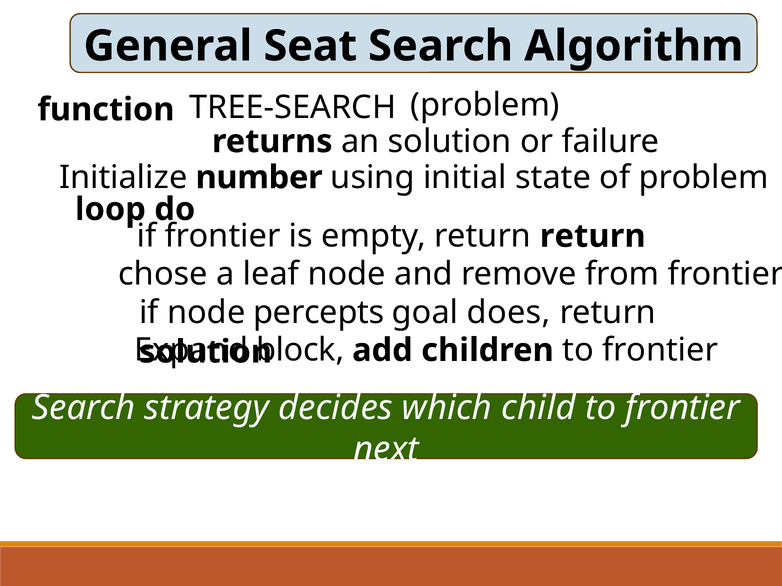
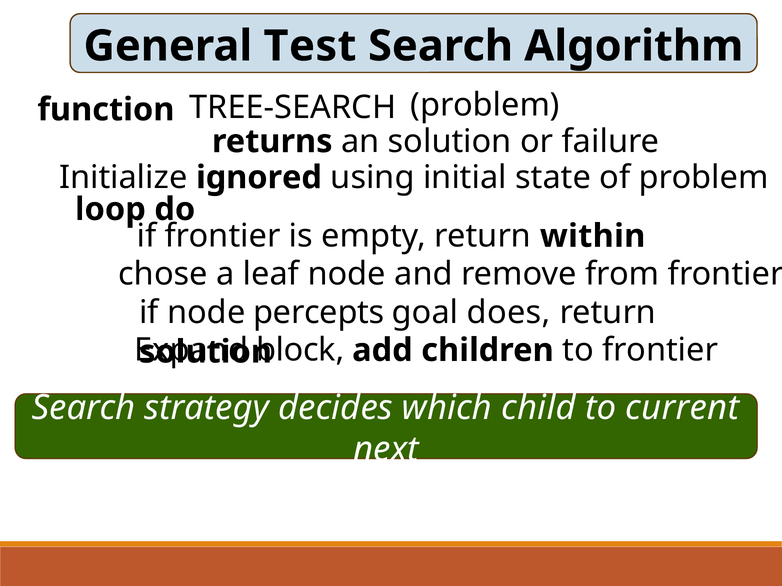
Seat: Seat -> Test
number: number -> ignored
return return: return -> within
frontier at (683, 408): frontier -> current
